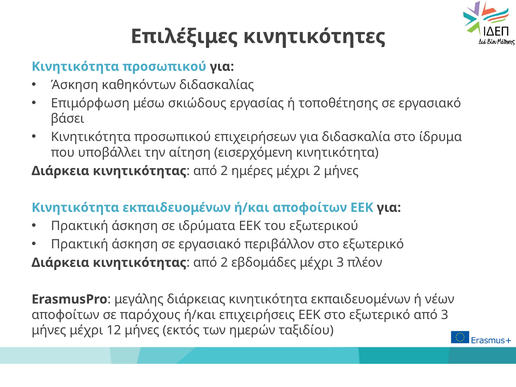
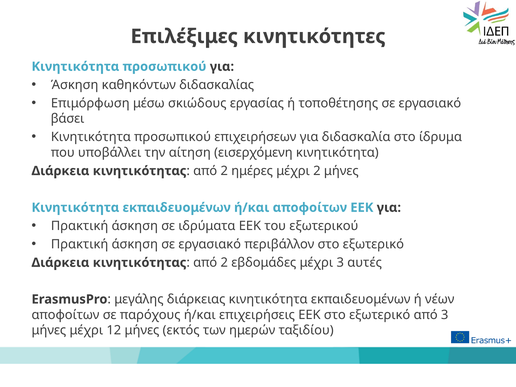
πλέον: πλέον -> αυτές
